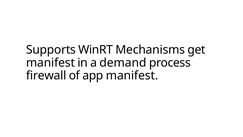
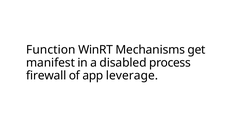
Supports: Supports -> Function
demand: demand -> disabled
app manifest: manifest -> leverage
